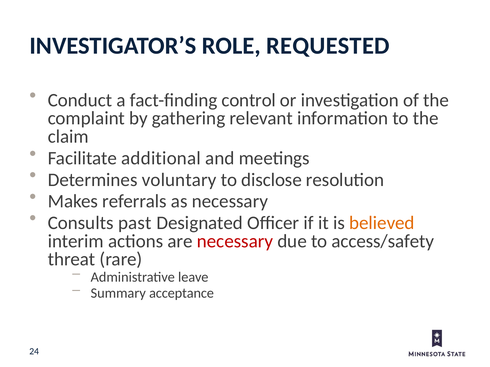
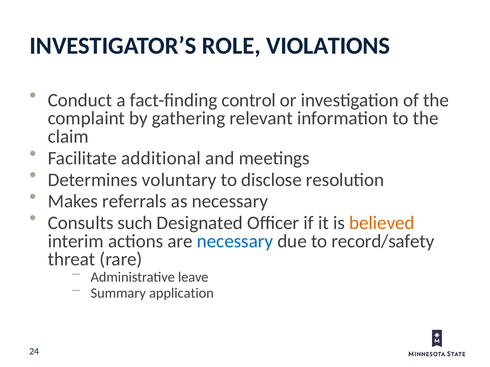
REQUESTED: REQUESTED -> VIOLATIONS
past: past -> such
necessary at (235, 241) colour: red -> blue
access/safety: access/safety -> record/safety
acceptance: acceptance -> application
